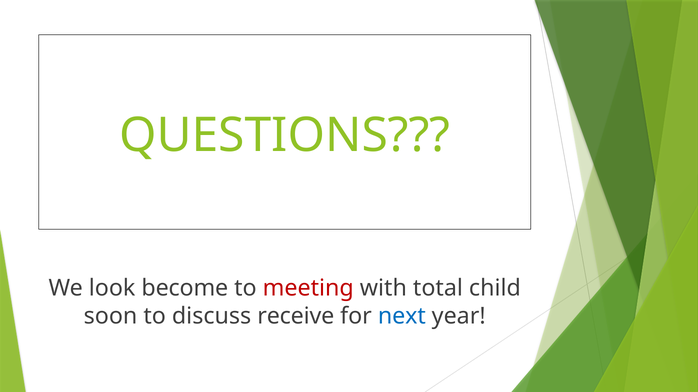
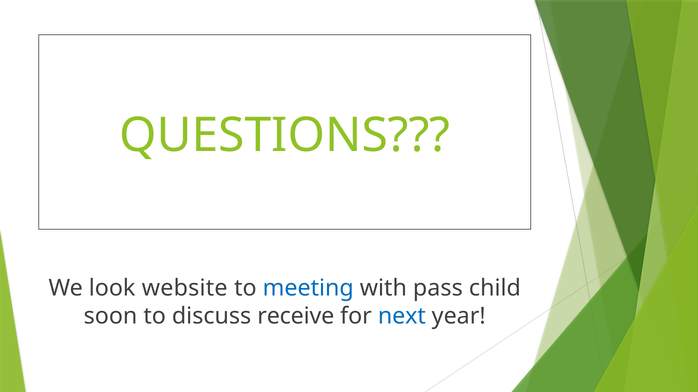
become: become -> website
meeting colour: red -> blue
total: total -> pass
